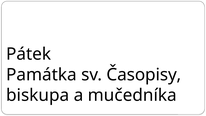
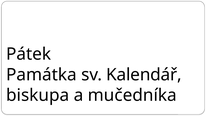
Časopisy: Časopisy -> Kalendář
